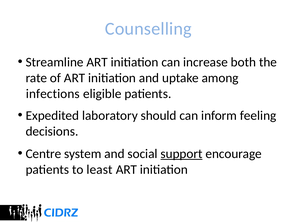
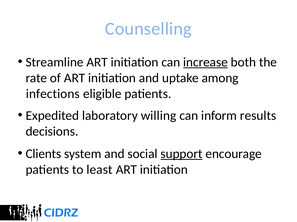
increase underline: none -> present
should: should -> willing
feeling: feeling -> results
Centre: Centre -> Clients
